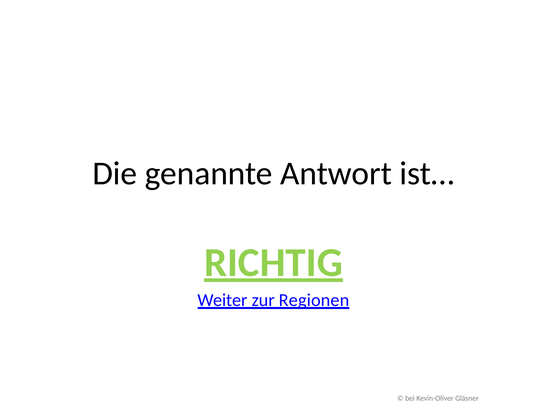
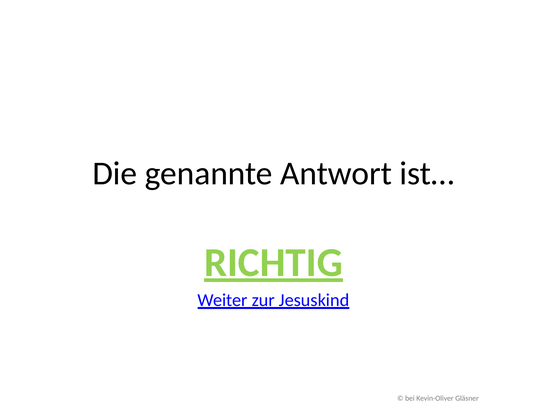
Regionen: Regionen -> Jesuskind
